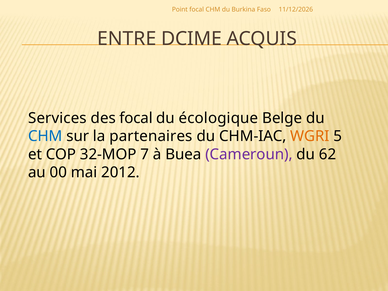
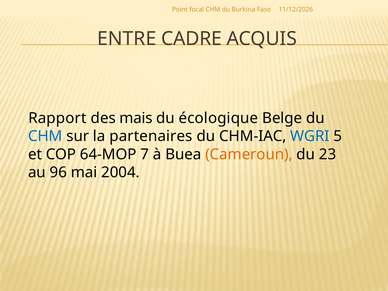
DCIME: DCIME -> CADRE
Services: Services -> Rapport
des focal: focal -> mais
WGRI colour: orange -> blue
32-MOP: 32-MOP -> 64-MOP
Cameroun colour: purple -> orange
62: 62 -> 23
00: 00 -> 96
2012: 2012 -> 2004
